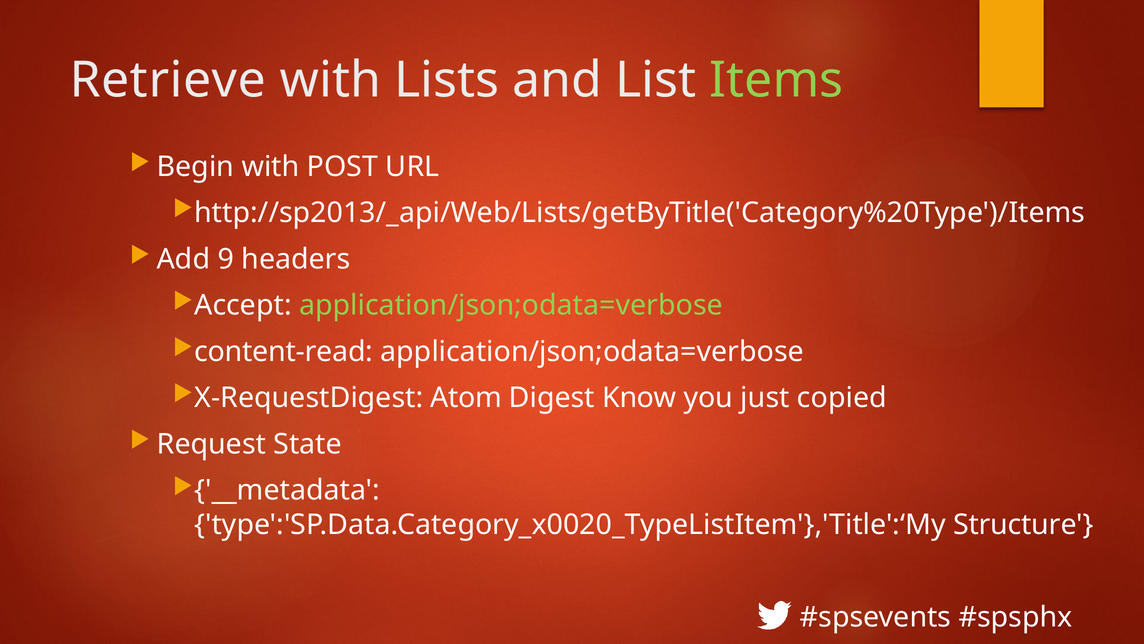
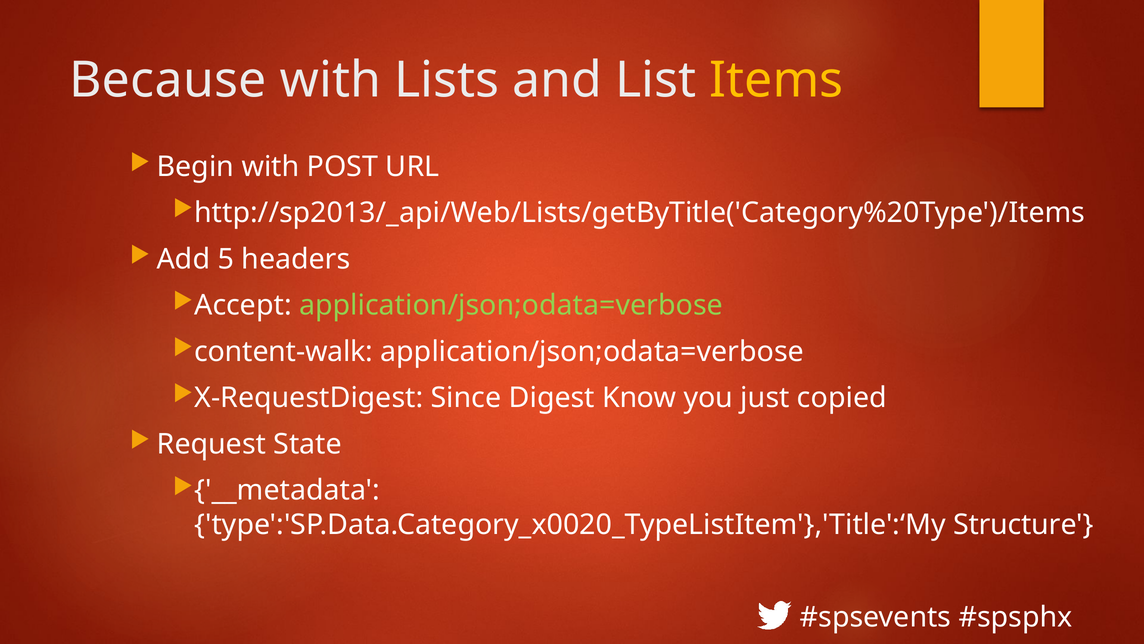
Retrieve: Retrieve -> Because
Items colour: light green -> yellow
9: 9 -> 5
content-read: content-read -> content-walk
Atom: Atom -> Since
